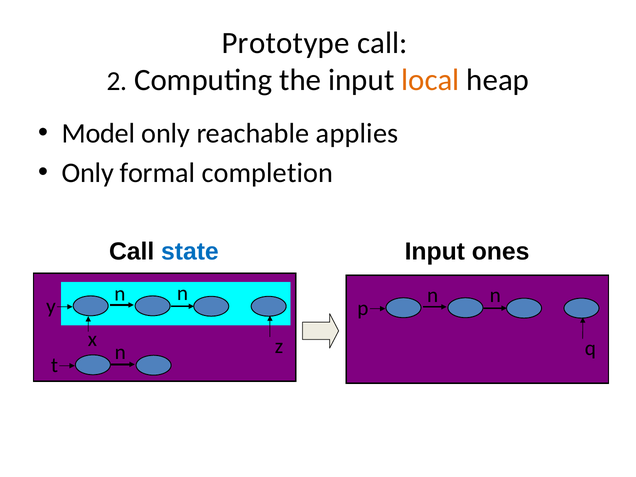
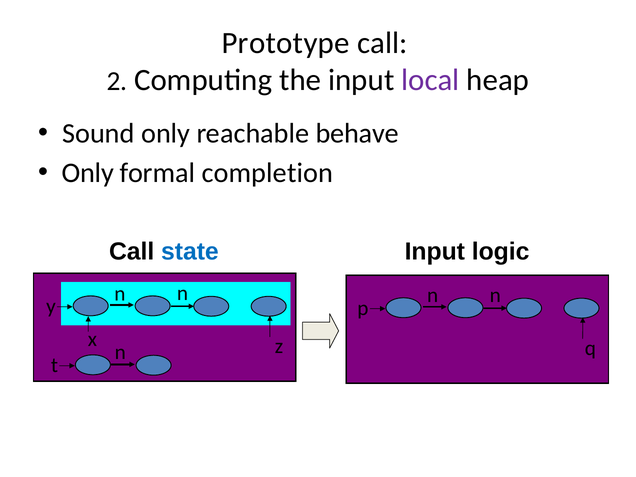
local colour: orange -> purple
Model: Model -> Sound
applies: applies -> behave
ones: ones -> logic
